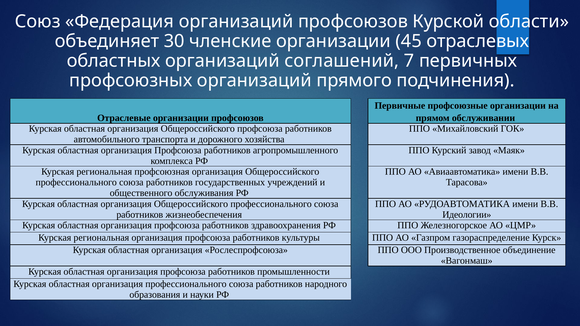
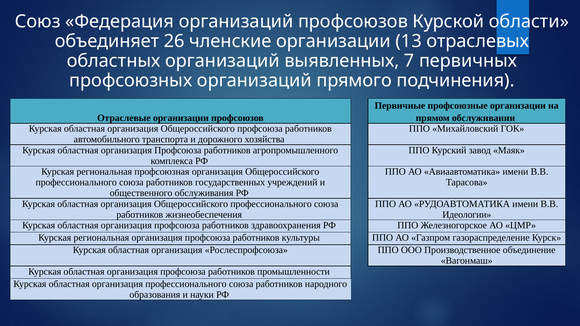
30: 30 -> 26
45: 45 -> 13
соглашений: соглашений -> выявленных
